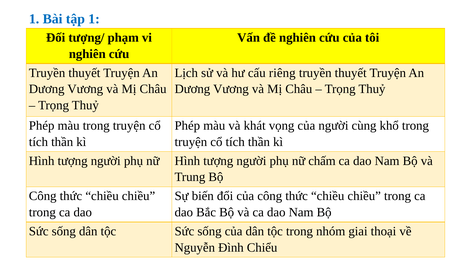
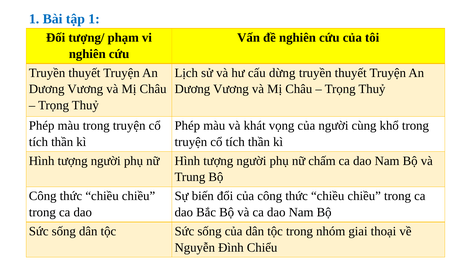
riêng: riêng -> dừng
